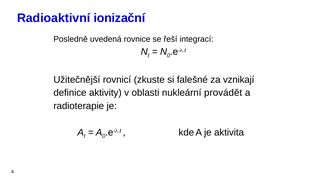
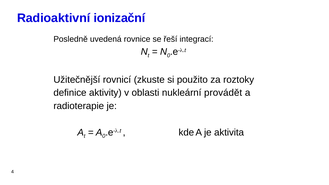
falešné: falešné -> použito
vznikají: vznikají -> roztoky
